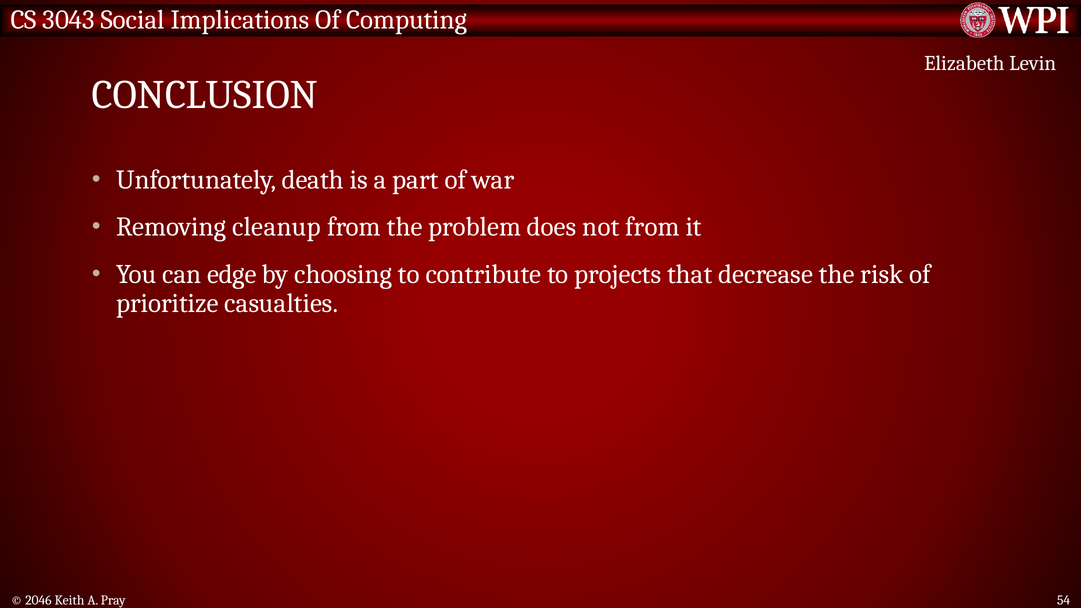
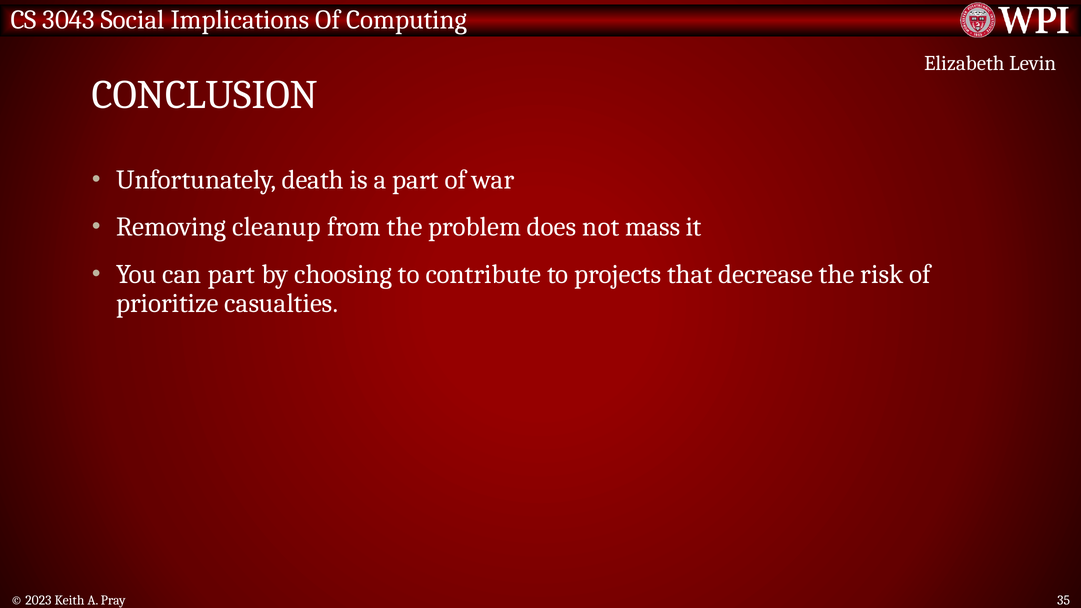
not from: from -> mass
can edge: edge -> part
2046: 2046 -> 2023
54: 54 -> 35
